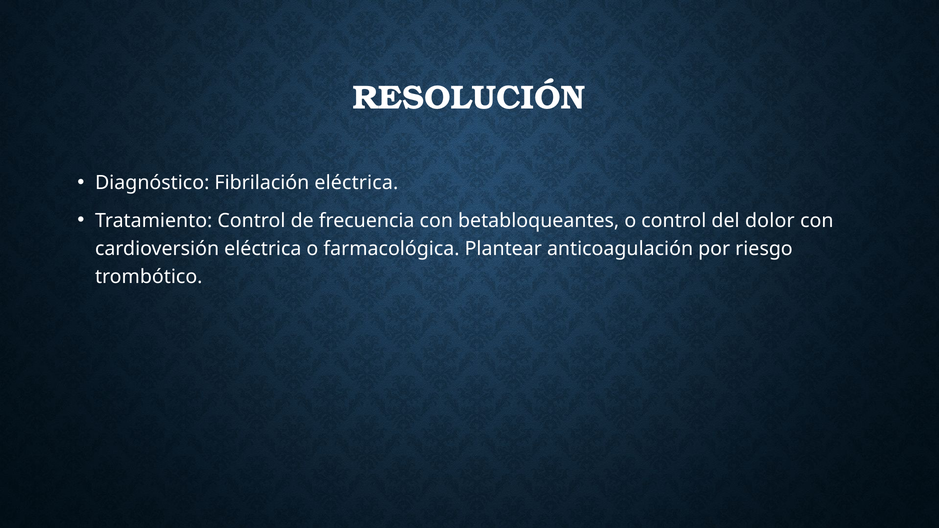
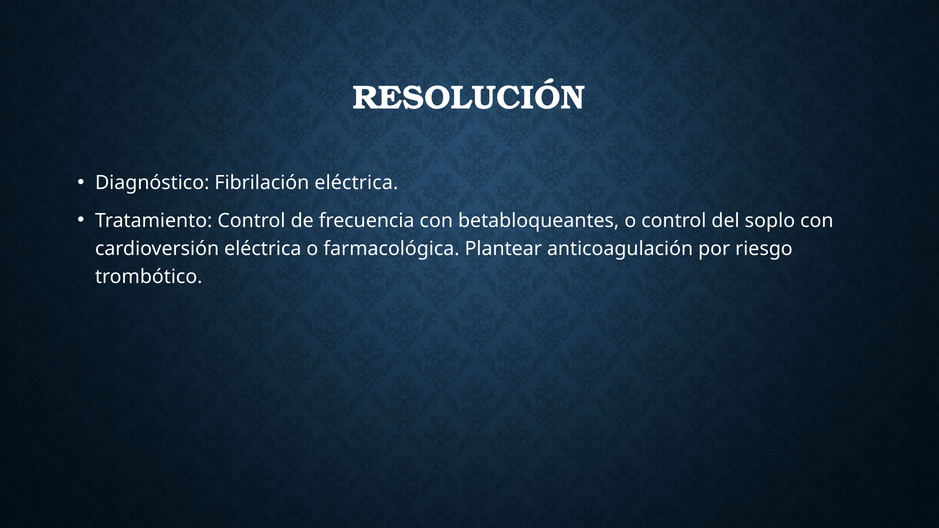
dolor: dolor -> soplo
